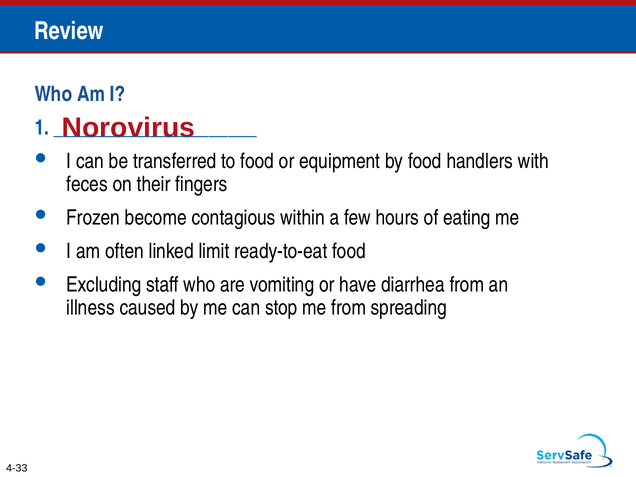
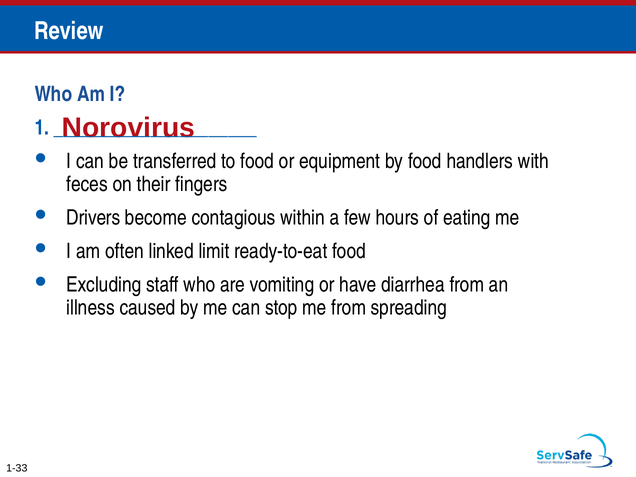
Frozen: Frozen -> Drivers
4-33: 4-33 -> 1-33
